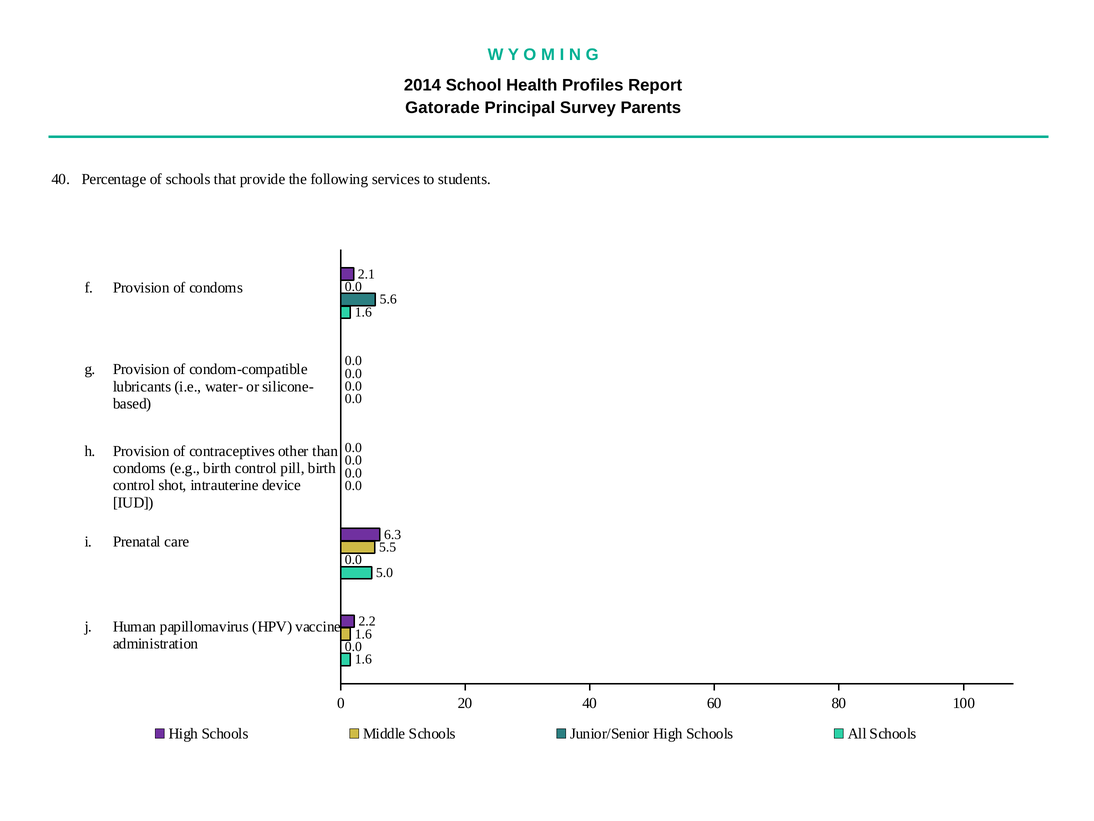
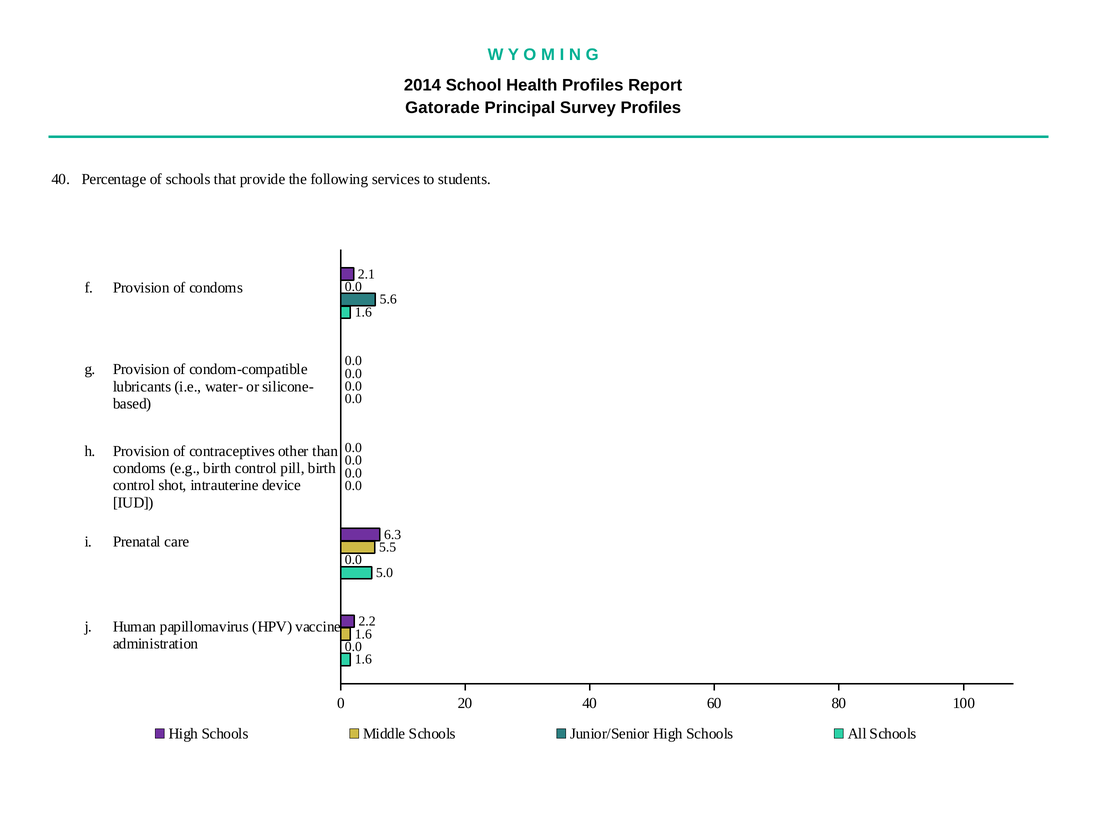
Survey Parents: Parents -> Profiles
